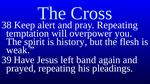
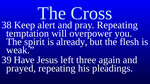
history: history -> already
band: band -> three
